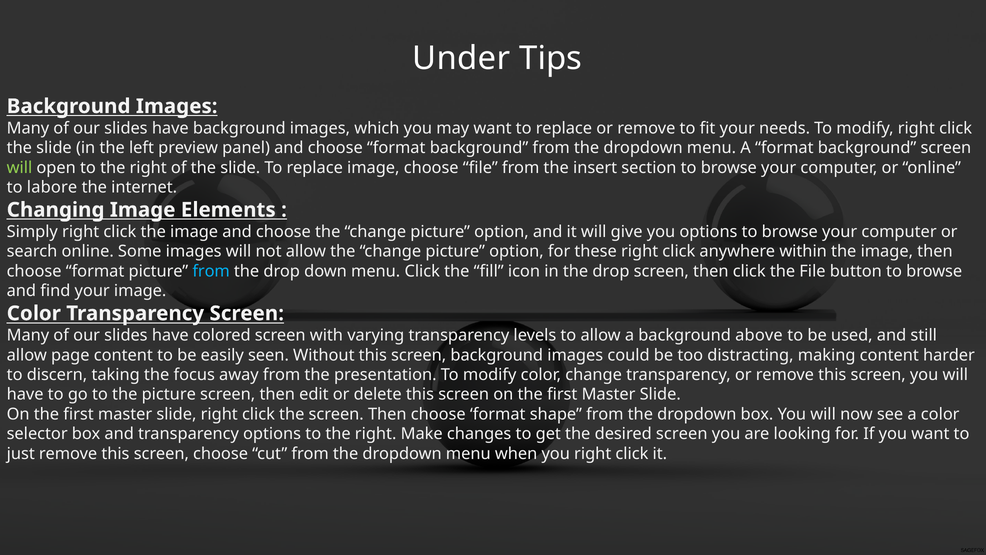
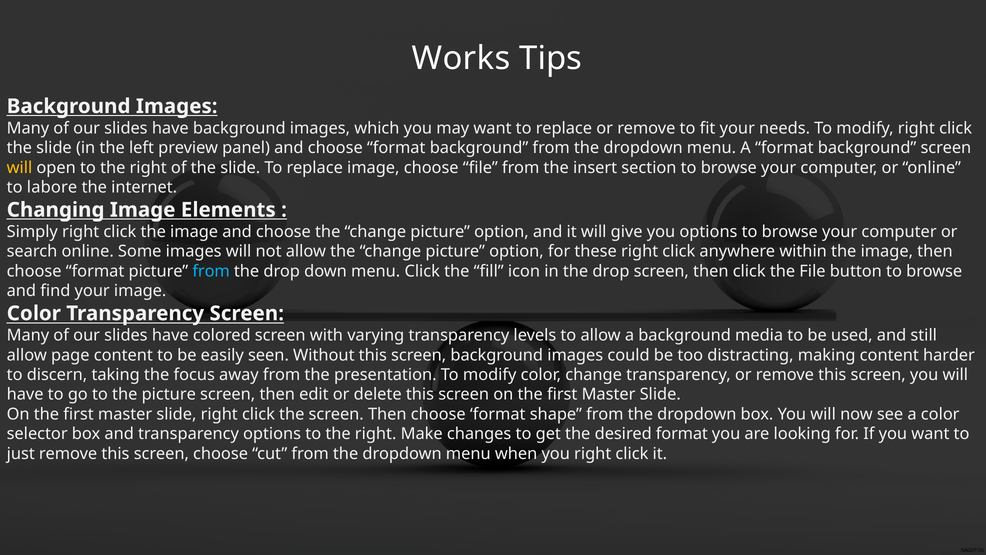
Under: Under -> Works
will at (19, 168) colour: light green -> yellow
above: above -> media
desired screen: screen -> format
